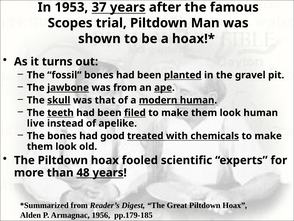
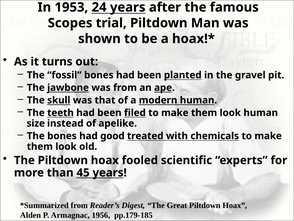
37: 37 -> 24
live: live -> size
48: 48 -> 45
